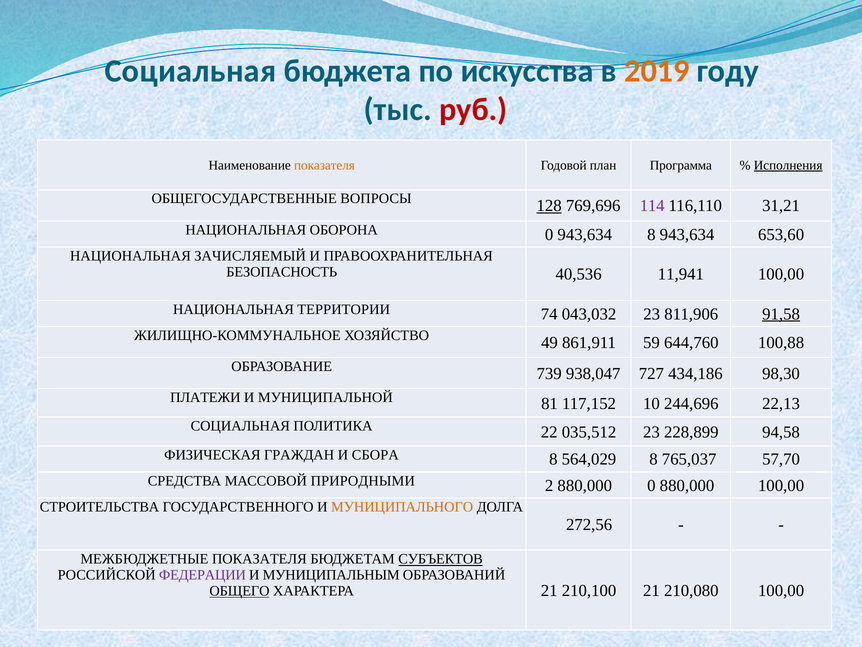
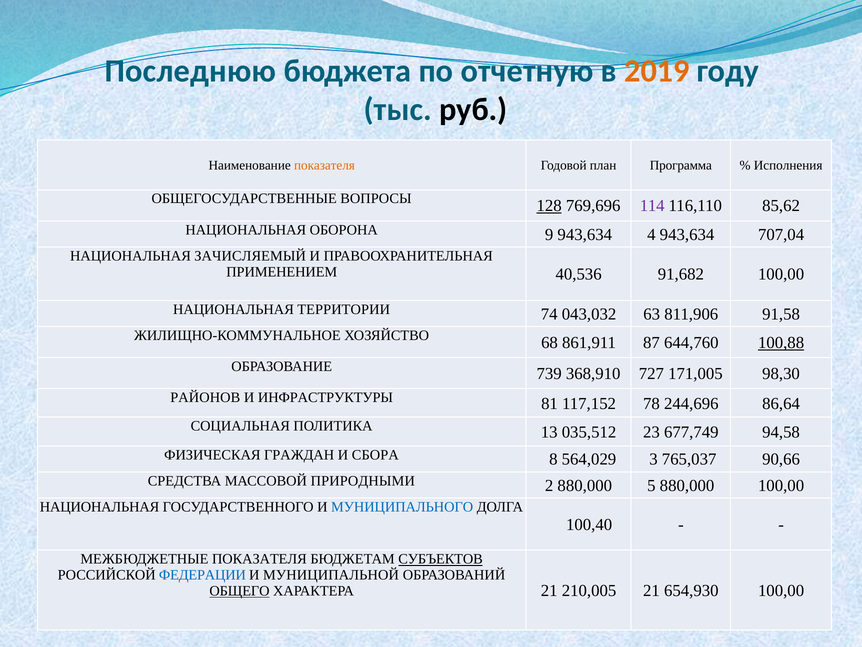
Социальная at (190, 71): Социальная -> Последнюю
искусства: искусства -> отчетную
руб colour: red -> black
Исполнения underline: present -> none
31,21: 31,21 -> 85,62
ОБОРОНА 0: 0 -> 9
943,634 8: 8 -> 4
653,60: 653,60 -> 707,04
БЕЗОПАСНОСТЬ: БЕЗОПАСНОСТЬ -> ПРИМЕНЕНИЕМ
11,941: 11,941 -> 91,682
043,032 23: 23 -> 63
91,58 underline: present -> none
49: 49 -> 68
59: 59 -> 87
100,88 underline: none -> present
938,047: 938,047 -> 368,910
434,186: 434,186 -> 171,005
ПЛАТЕЖИ: ПЛАТЕЖИ -> РАЙОНОВ
МУНИЦИПАЛЬНОЙ: МУНИЦИПАЛЬНОЙ -> ИНФРАСТРУКТУРЫ
10: 10 -> 78
22,13: 22,13 -> 86,64
22: 22 -> 13
228,899: 228,899 -> 677,749
564,029 8: 8 -> 3
57,70: 57,70 -> 90,66
880,000 0: 0 -> 5
СТРОИТЕЛЬСТВА at (100, 507): СТРОИТЕЛЬСТВА -> НАЦИОНАЛЬНАЯ
МУНИЦИПАЛЬНОГО colour: orange -> blue
272,56: 272,56 -> 100,40
ФЕДЕРАЦИИ colour: purple -> blue
МУНИЦИПАЛЬНЫМ: МУНИЦИПАЛЬНЫМ -> МУНИЦИПАЛЬНОЙ
210,100: 210,100 -> 210,005
210,080: 210,080 -> 654,930
